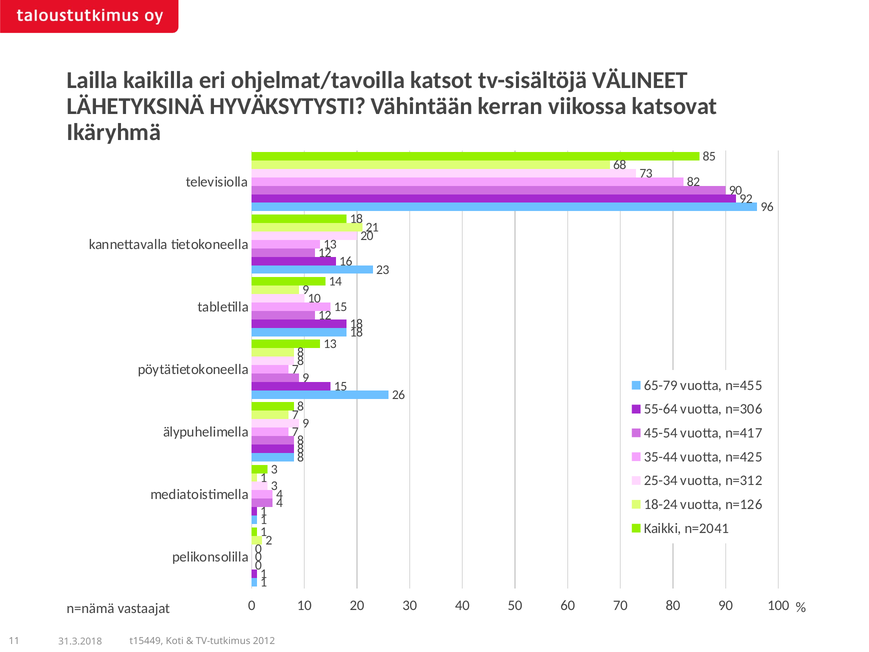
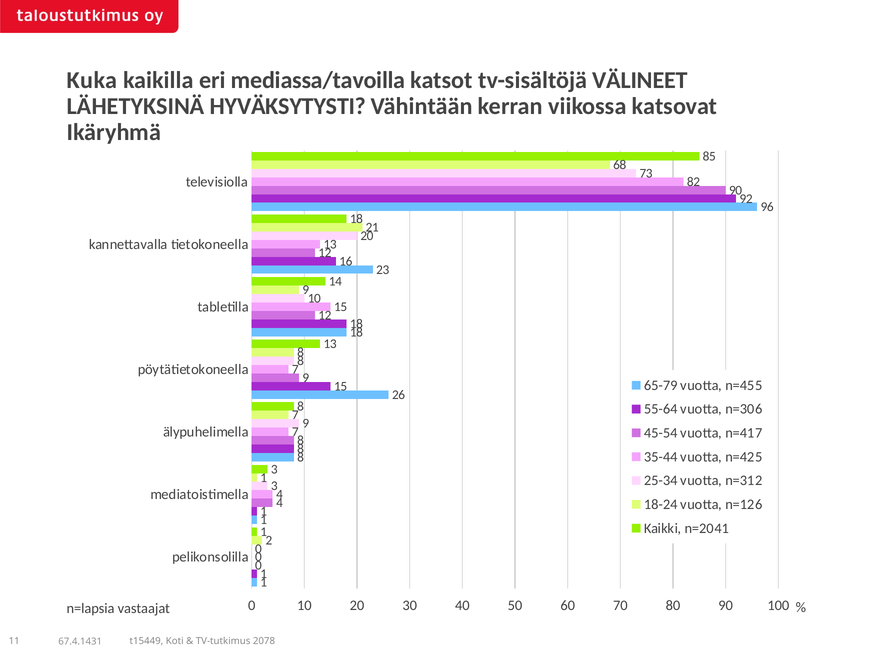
Lailla: Lailla -> Kuka
ohjelmat/tavoilla: ohjelmat/tavoilla -> mediassa/tavoilla
n=nämä: n=nämä -> n=lapsia
31.3.2018: 31.3.2018 -> 67.4.1431
2012: 2012 -> 2078
